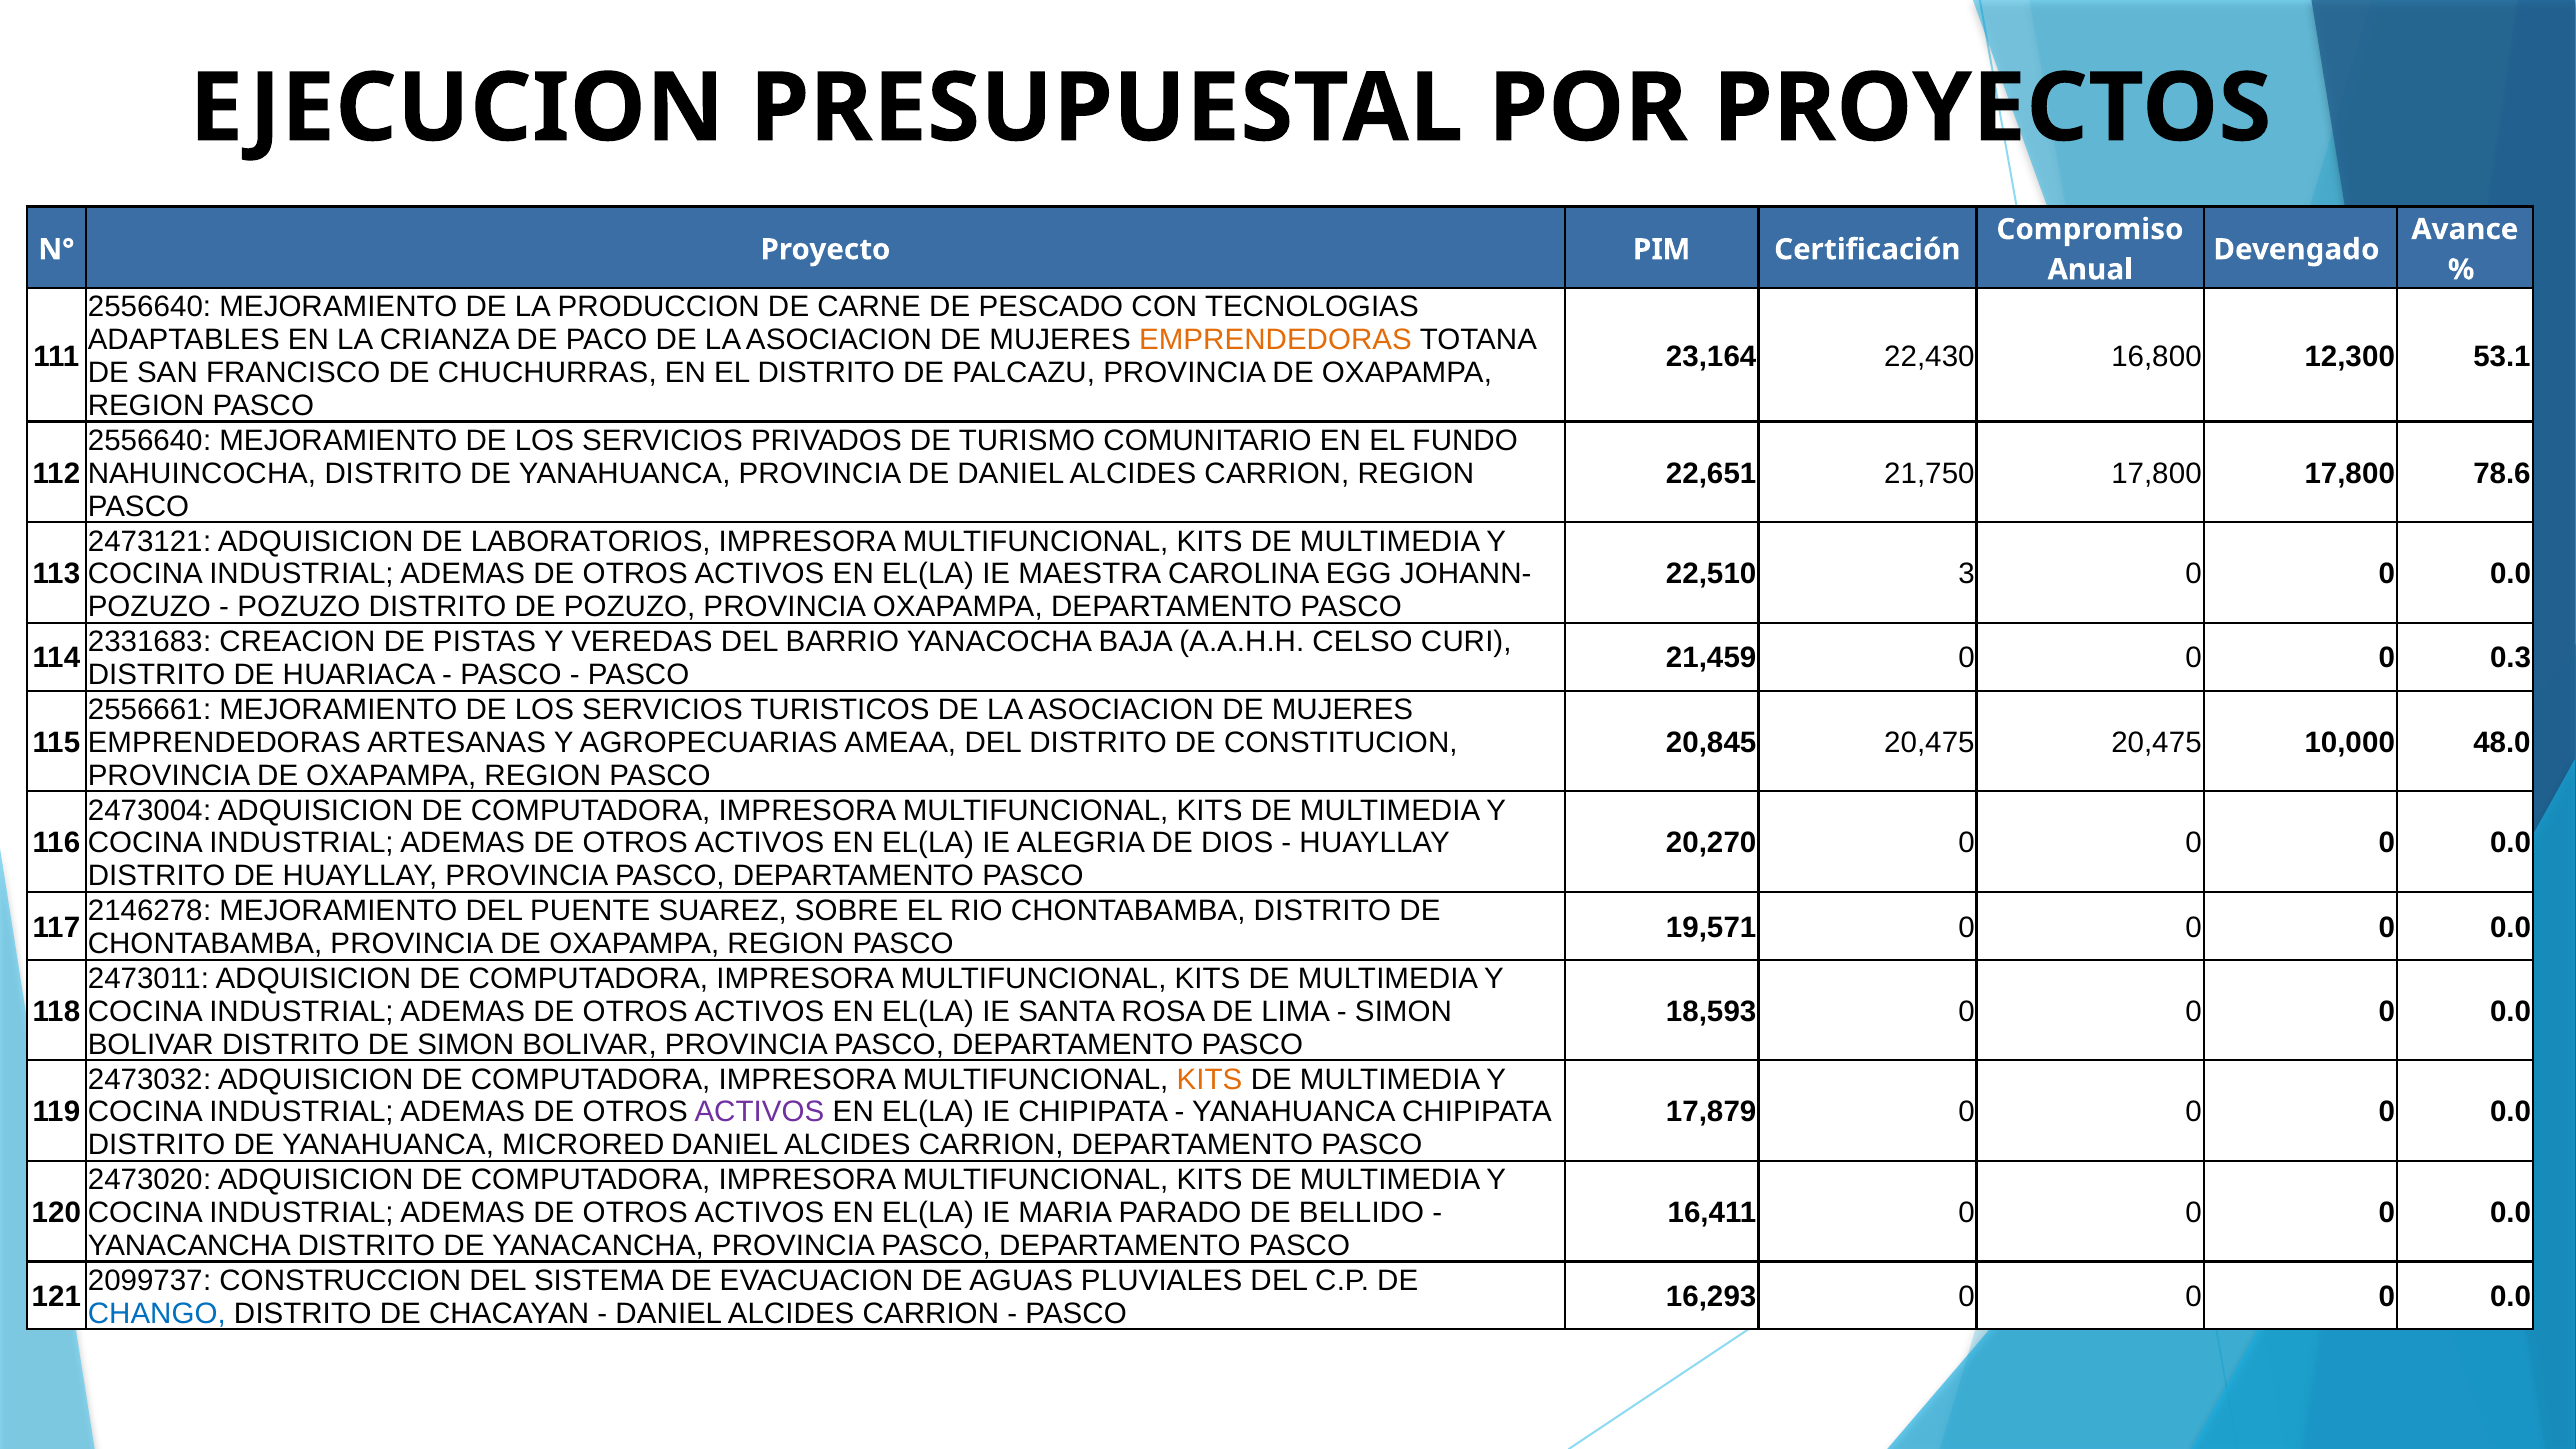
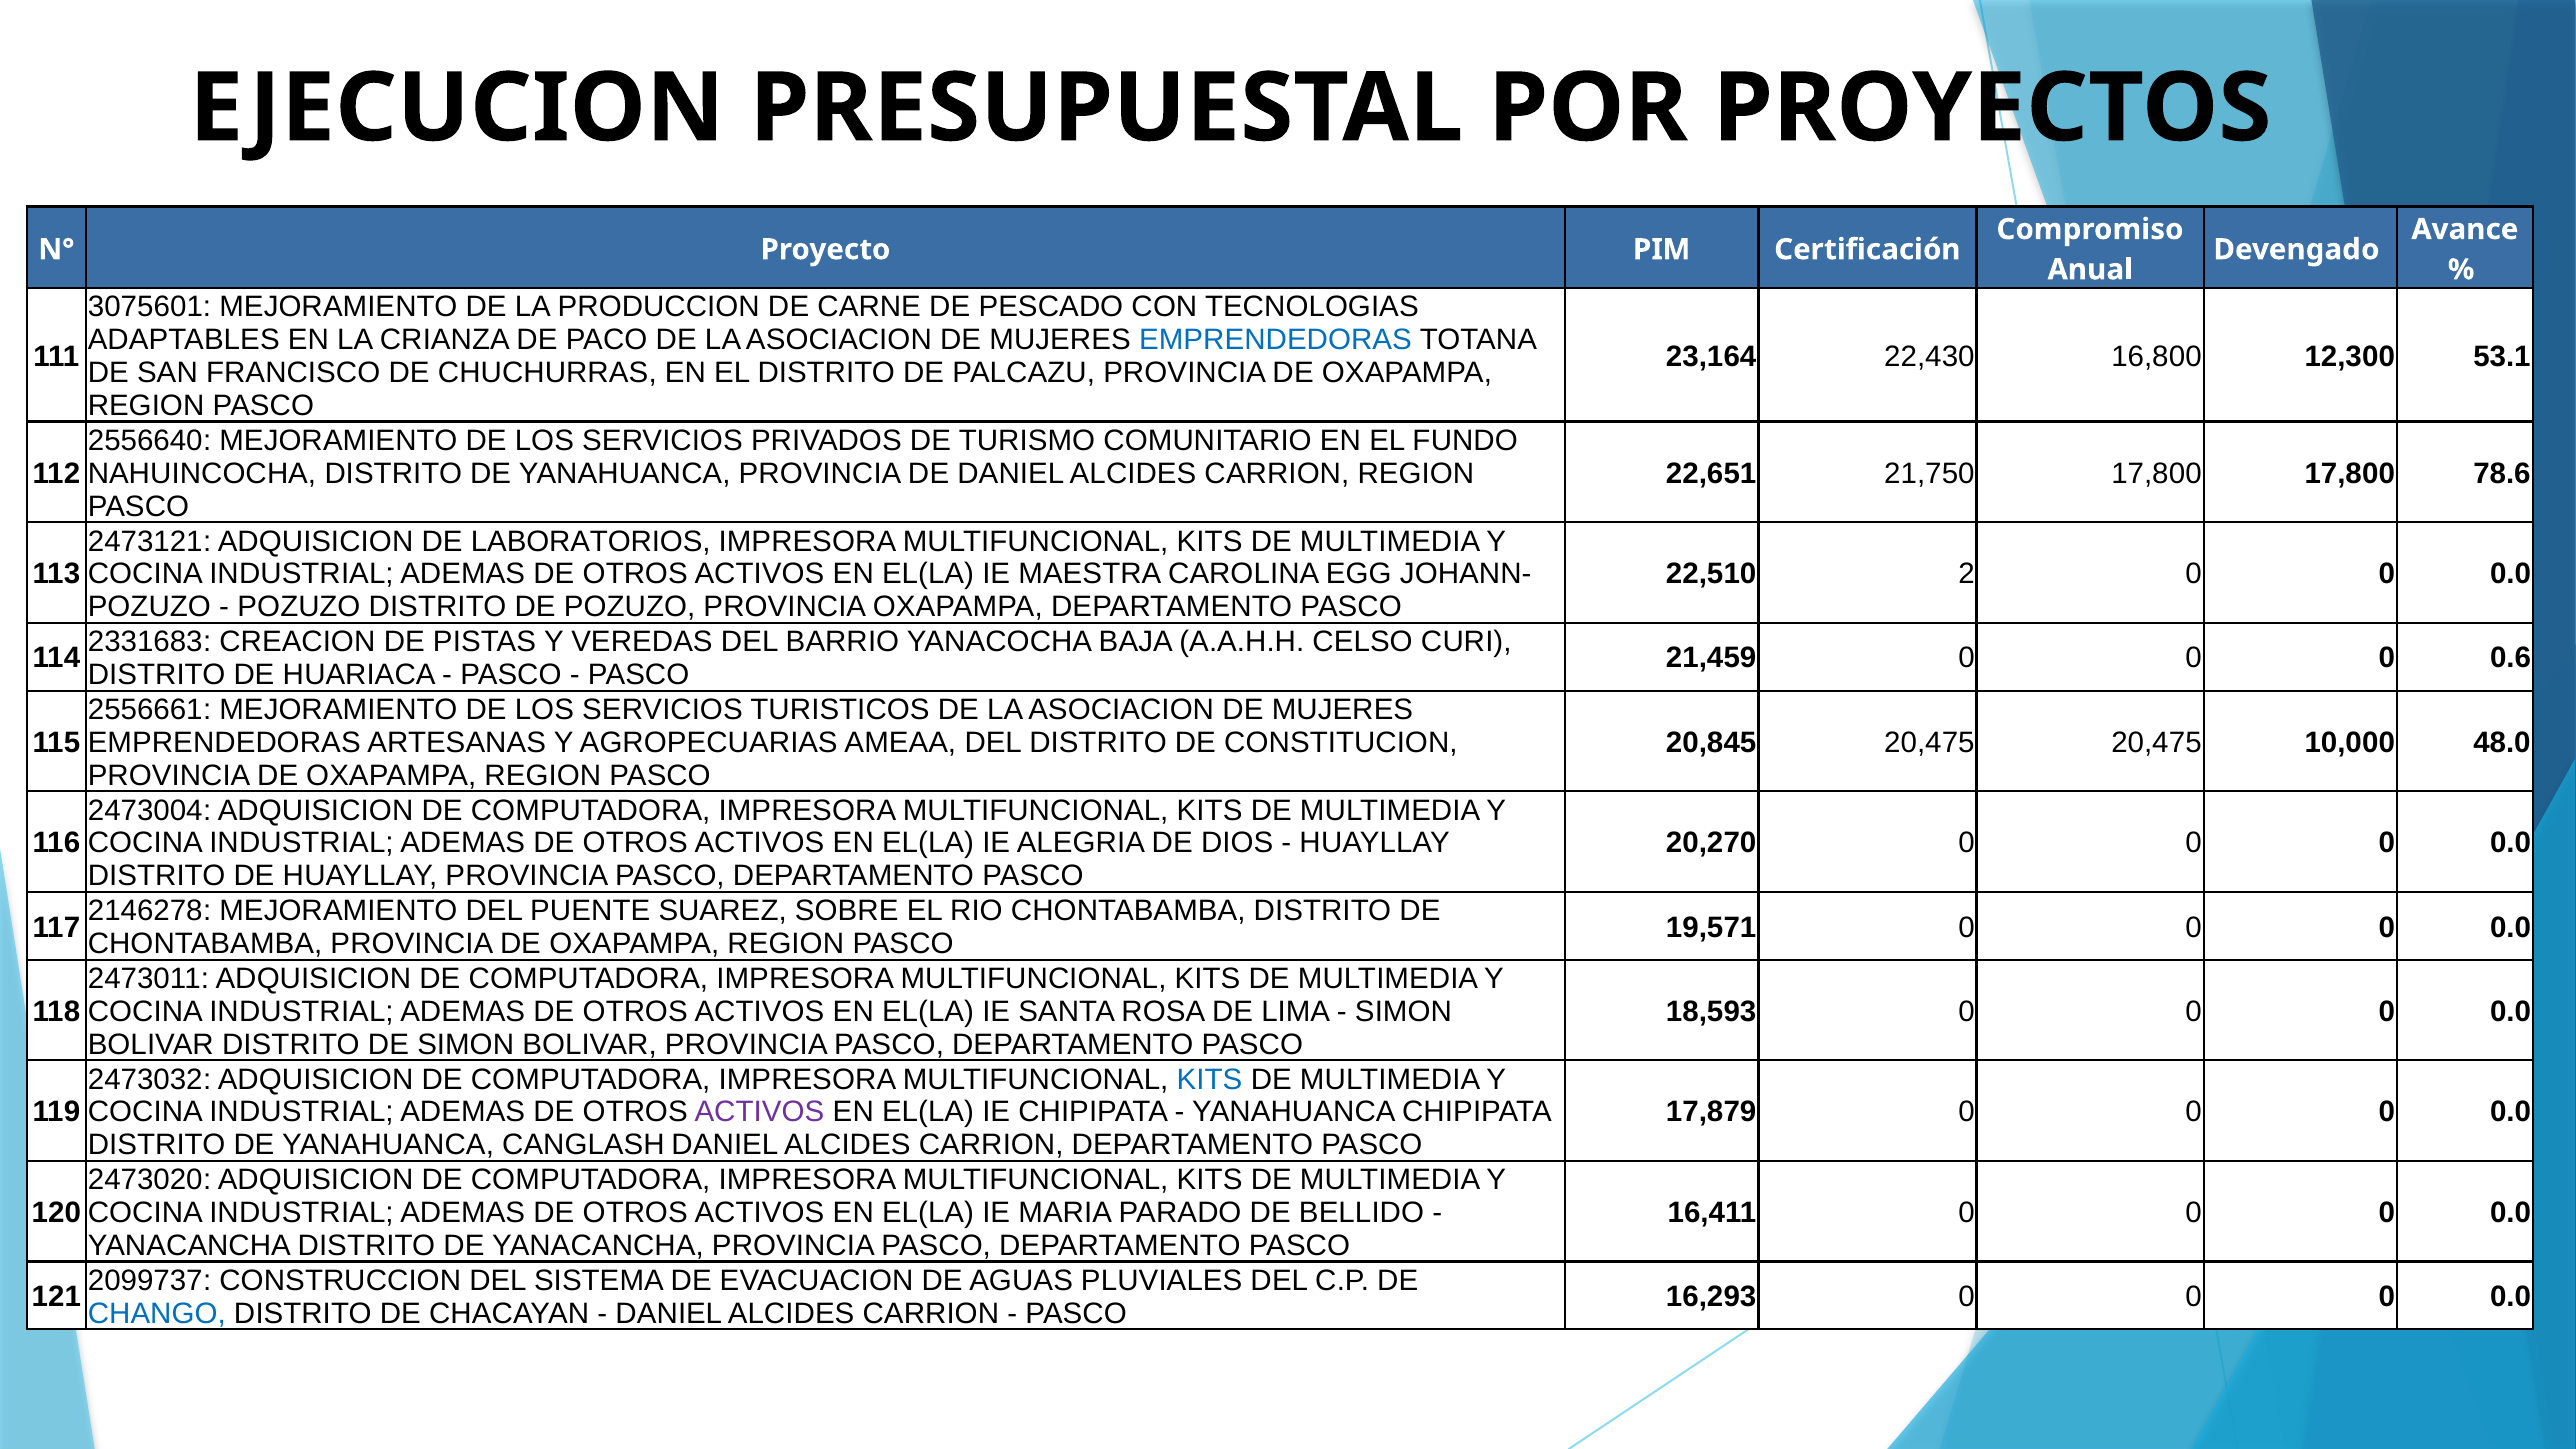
2556640 at (150, 307): 2556640 -> 3075601
EMPRENDEDORAS at (1275, 340) colour: orange -> blue
3: 3 -> 2
0.3: 0.3 -> 0.6
KITS at (1209, 1079) colour: orange -> blue
MICRORED: MICRORED -> CANGLASH
